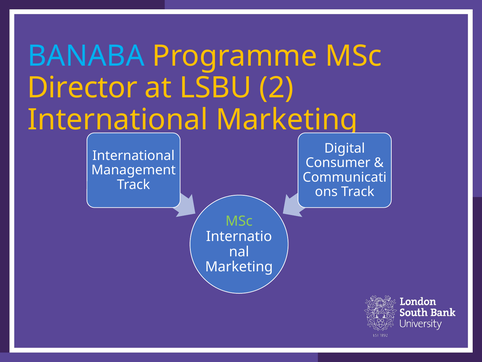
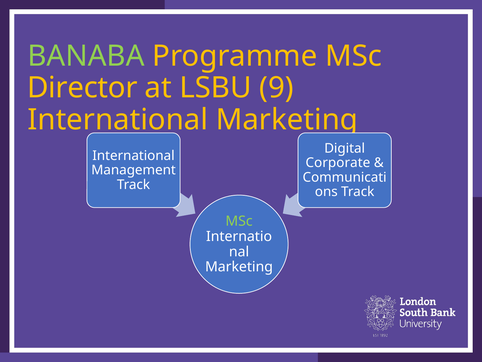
BANABA colour: light blue -> light green
2: 2 -> 9
Consumer: Consumer -> Corporate
